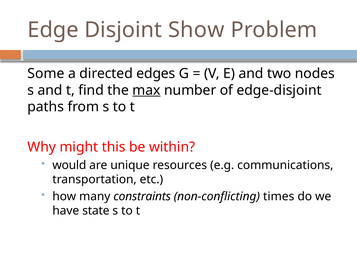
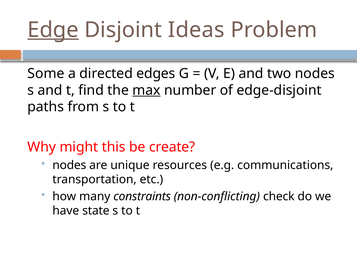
Edge underline: none -> present
Show: Show -> Ideas
within: within -> create
would at (69, 165): would -> nodes
times: times -> check
